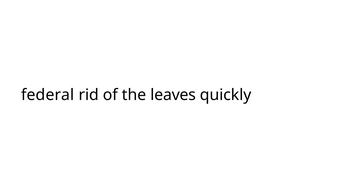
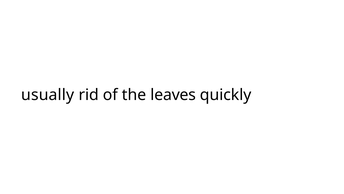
federal: federal -> usually
